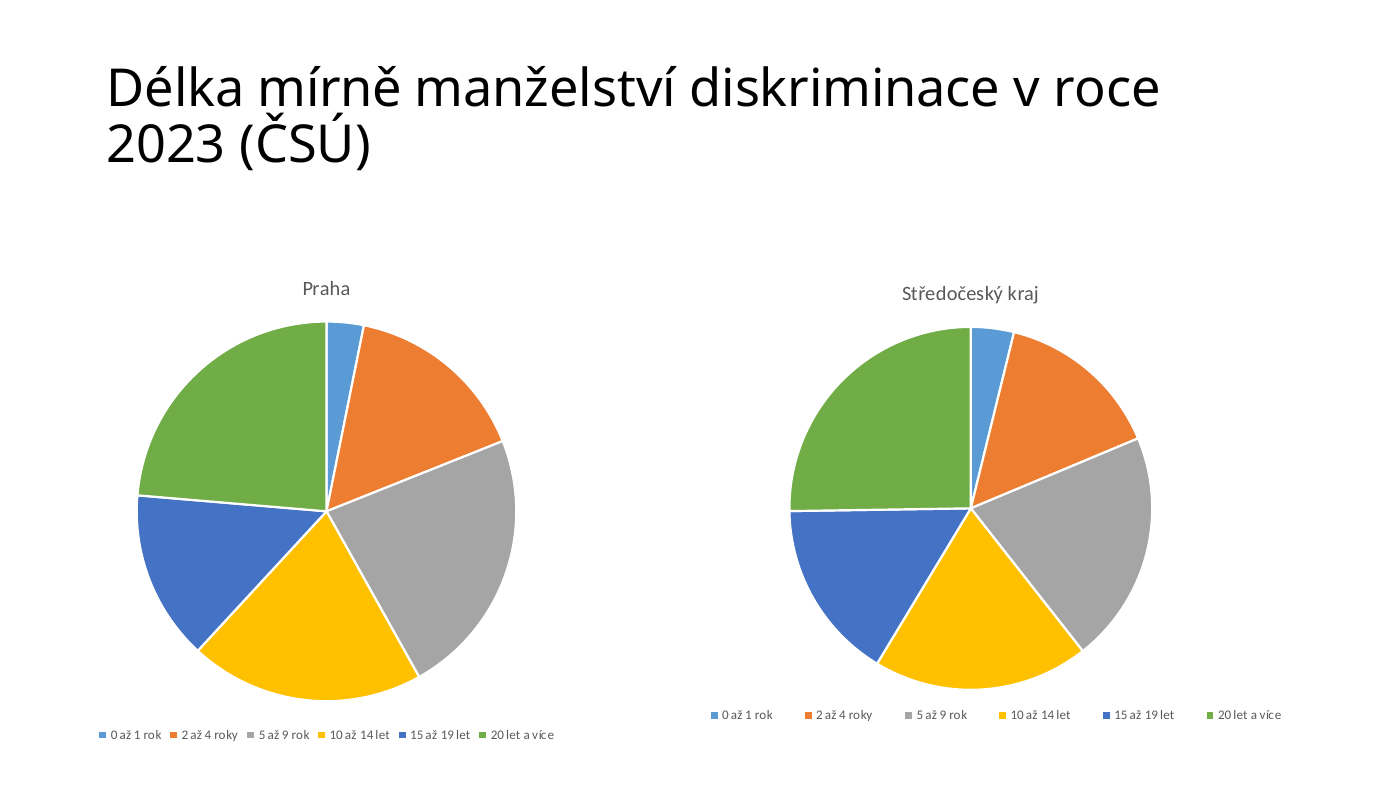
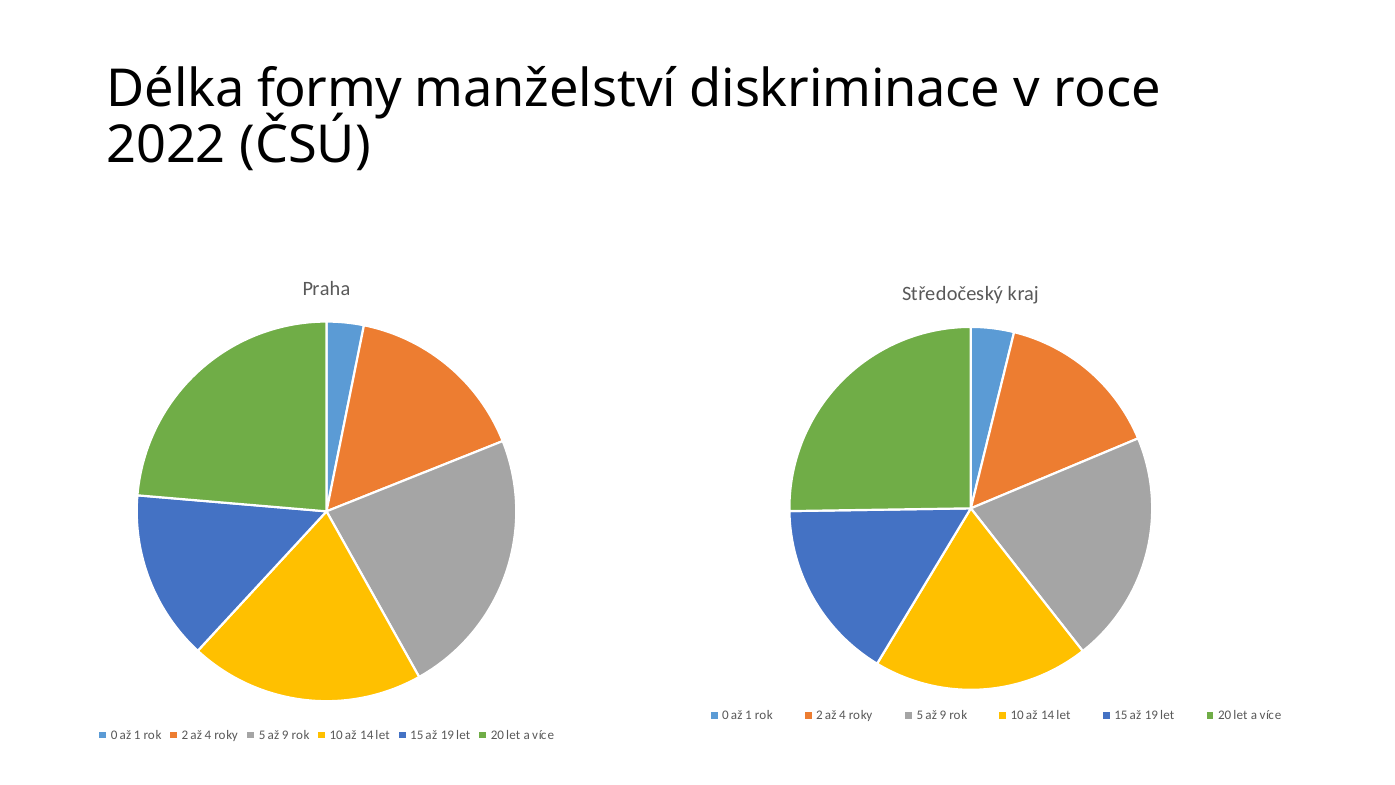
mírně: mírně -> formy
2023: 2023 -> 2022
